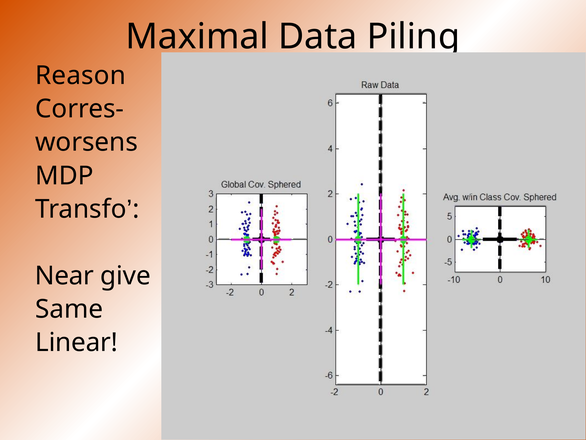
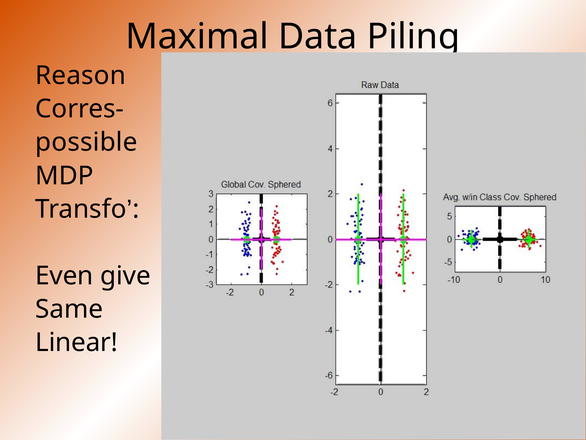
worsens: worsens -> possible
Near: Near -> Even
